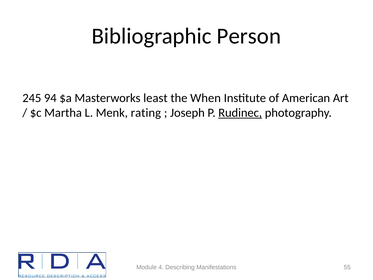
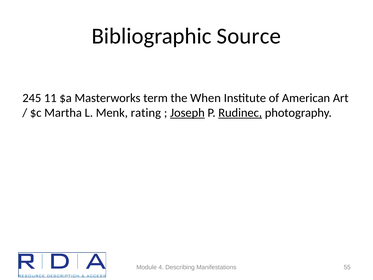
Person: Person -> Source
94: 94 -> 11
least: least -> term
Joseph underline: none -> present
